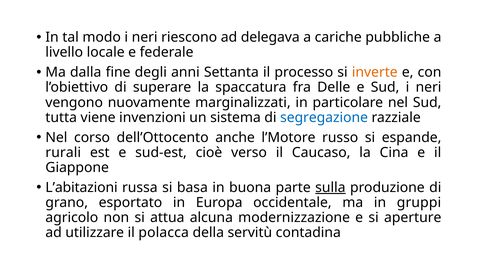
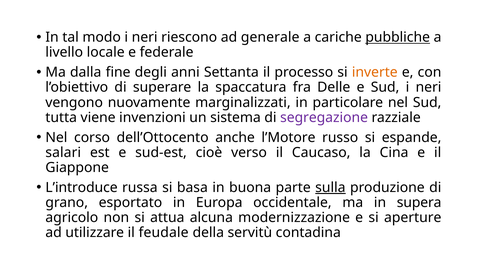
delegava: delegava -> generale
pubbliche underline: none -> present
segregazione colour: blue -> purple
rurali: rurali -> salari
L’abitazioni: L’abitazioni -> L’introduce
gruppi: gruppi -> supera
polacca: polacca -> feudale
